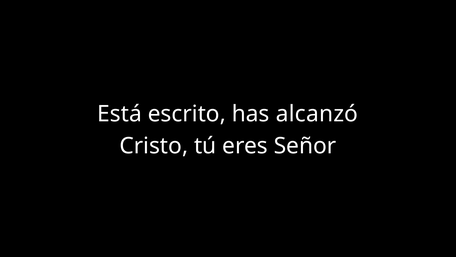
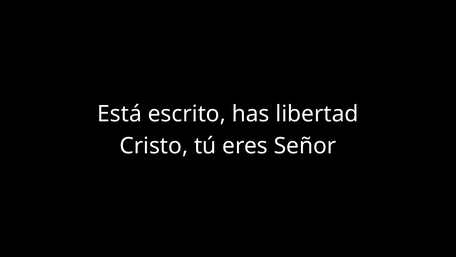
alcanzó: alcanzó -> libertad
